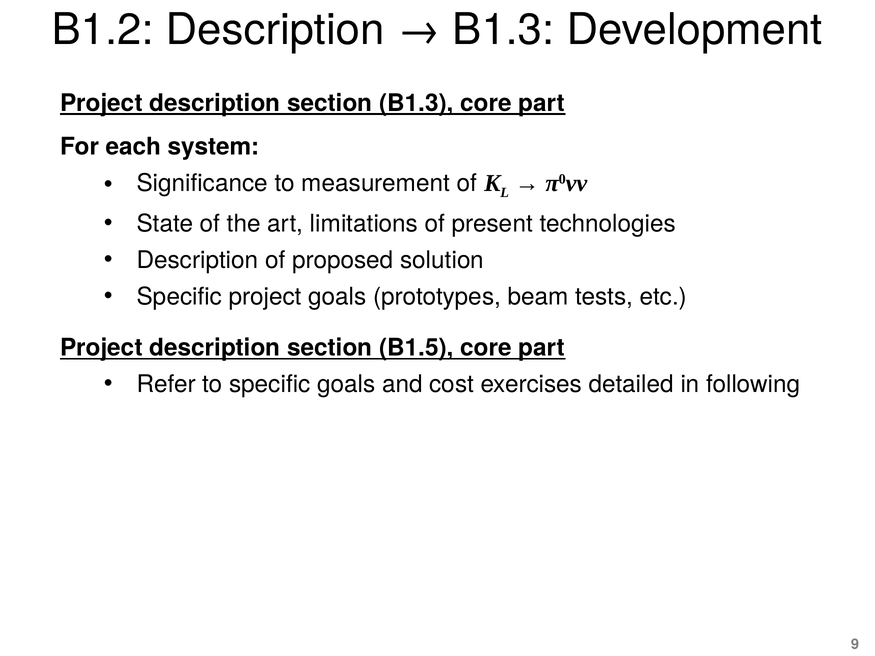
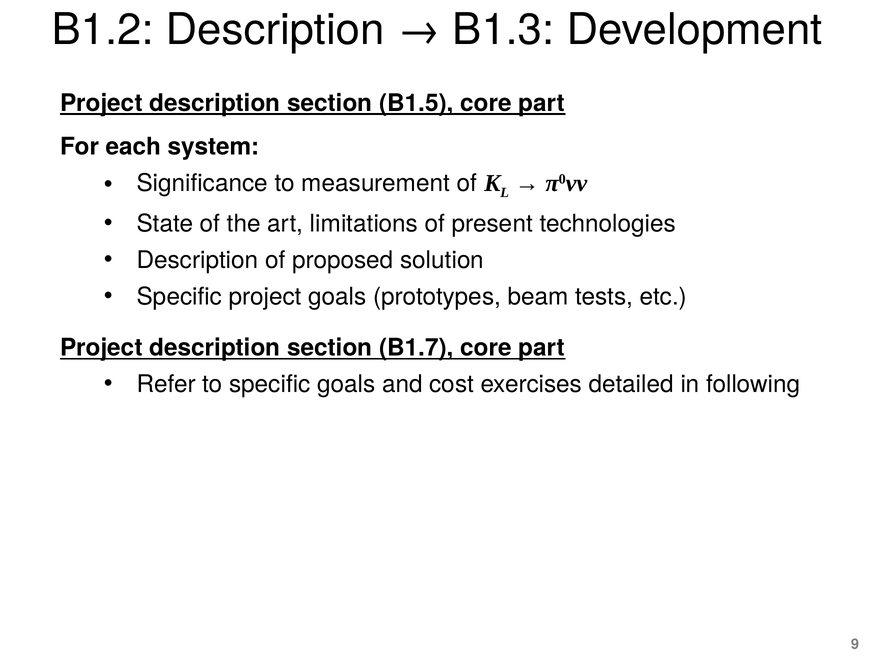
section B1.3: B1.3 -> B1.5
B1.5: B1.5 -> B1.7
